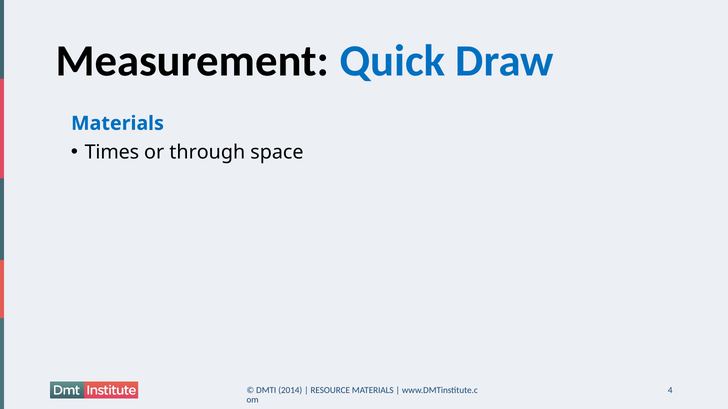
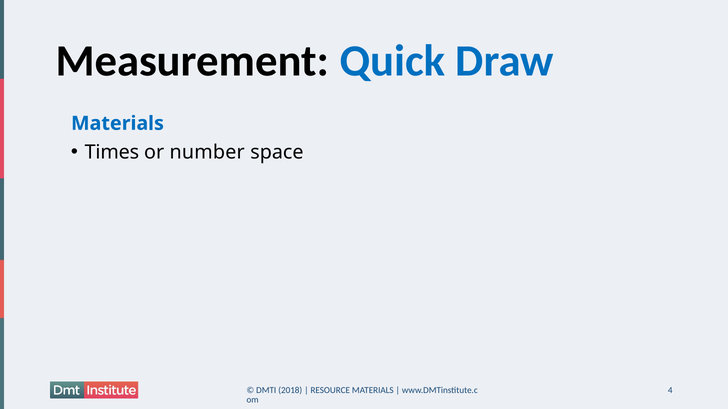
through: through -> number
2014: 2014 -> 2018
